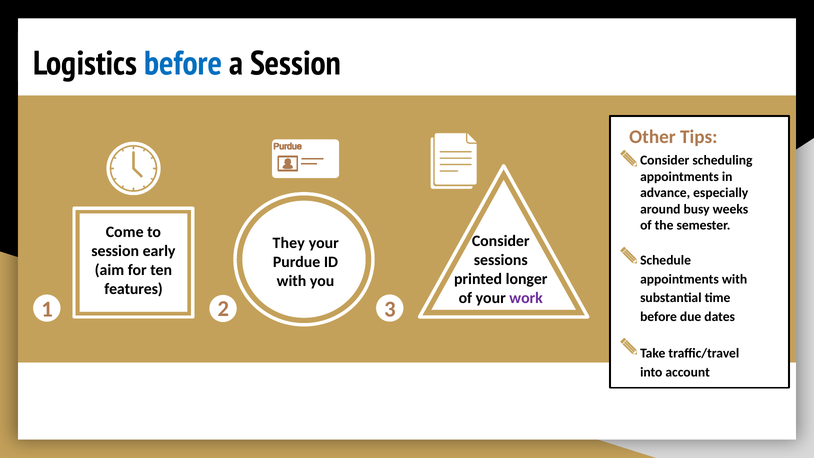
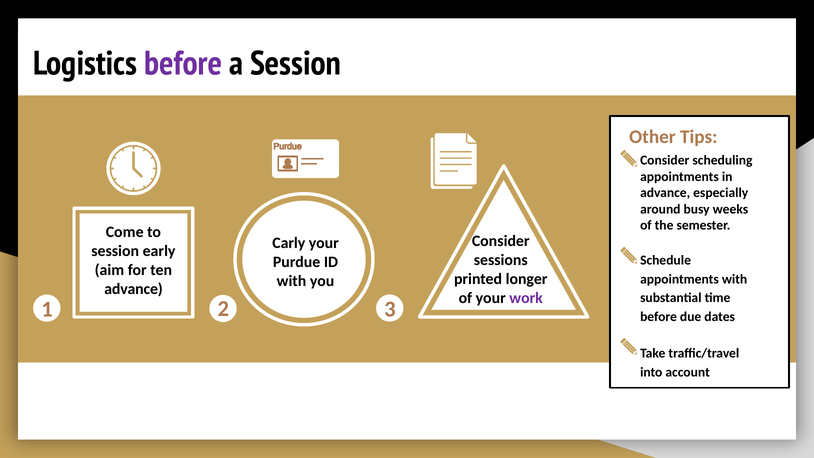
before at (183, 63) colour: blue -> purple
They: They -> Carly
features at (134, 289): features -> advance
